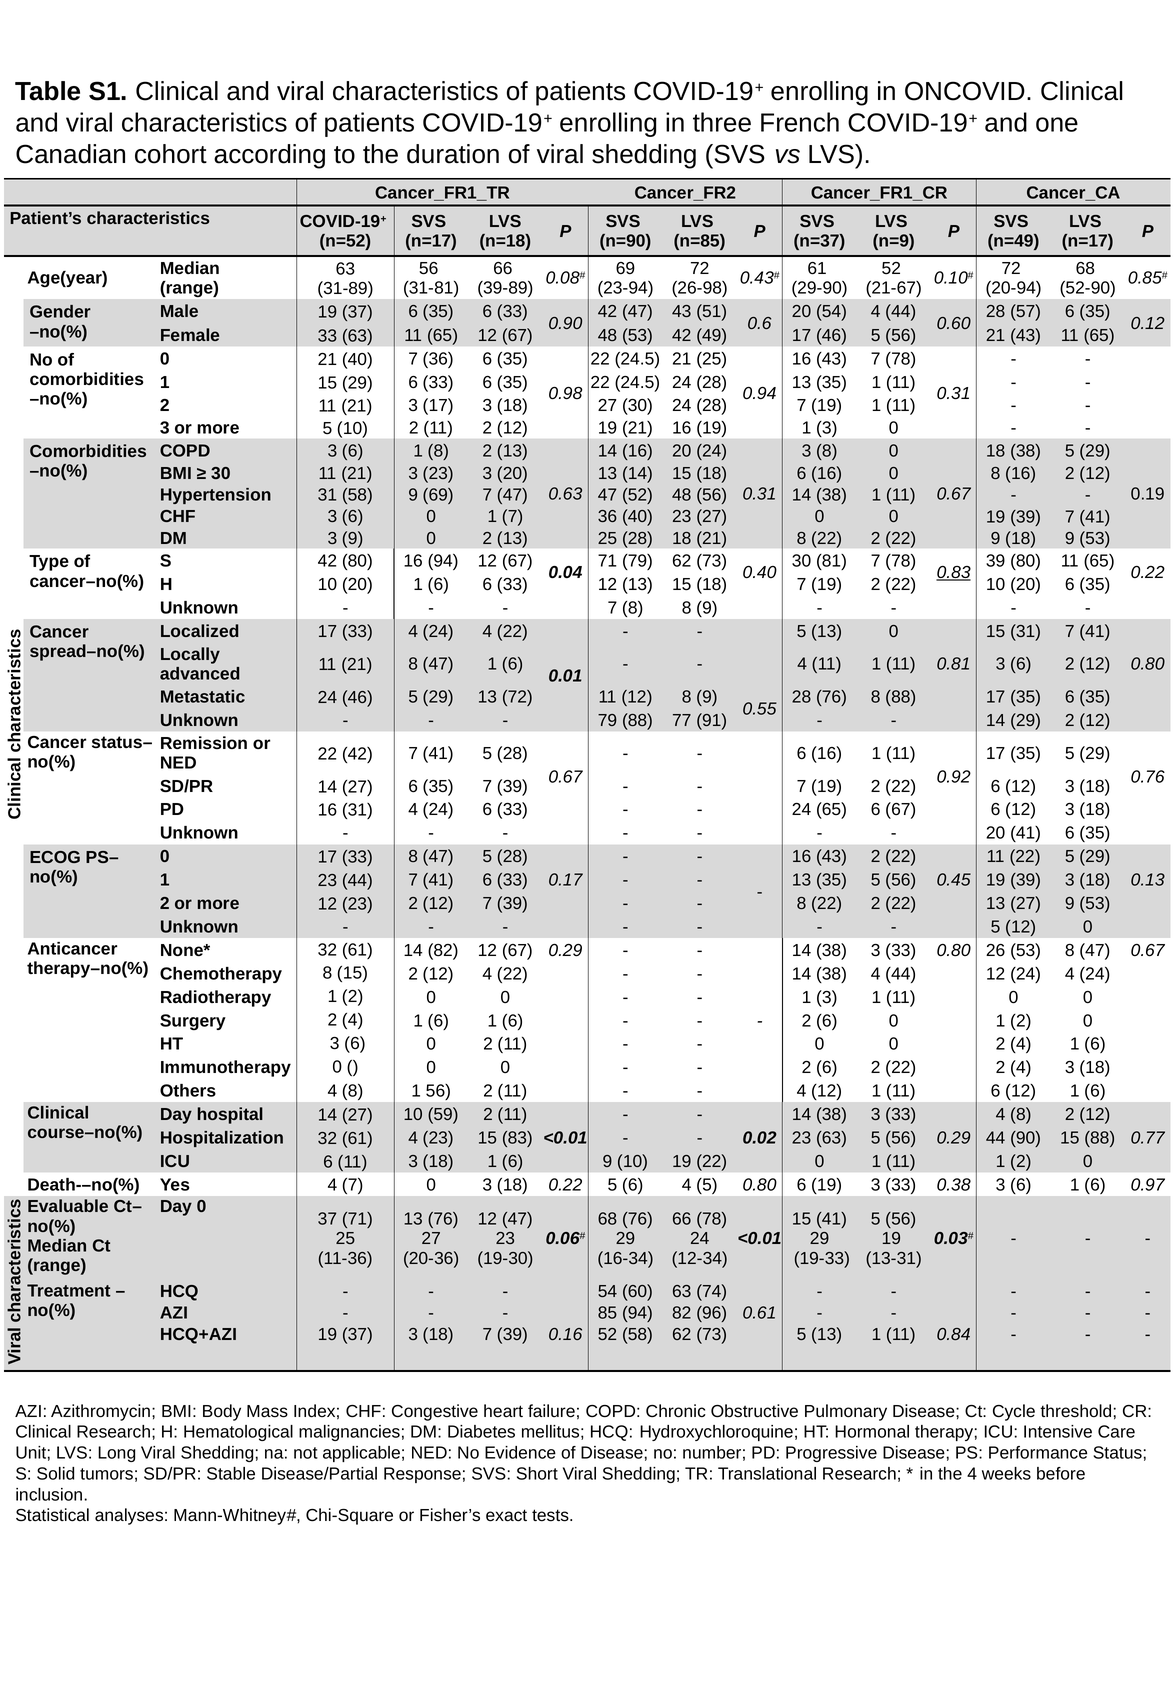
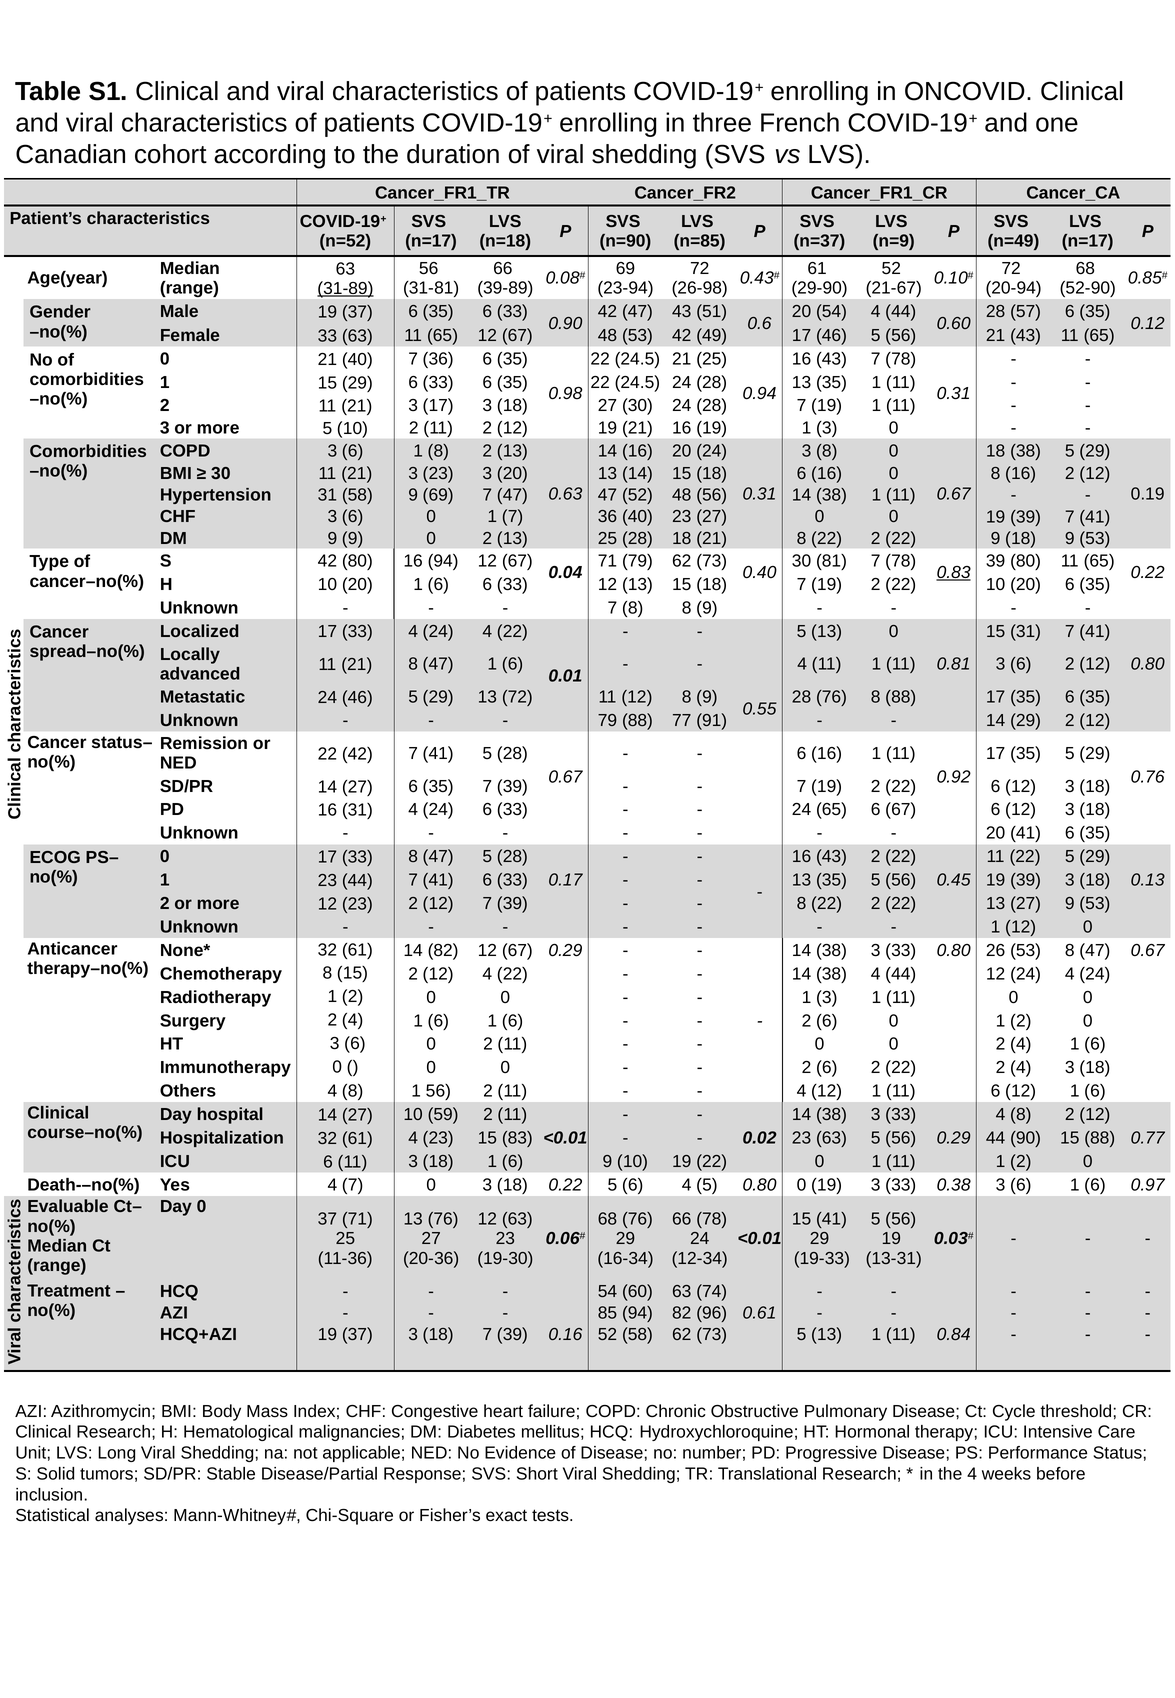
31-89 underline: none -> present
DM 3: 3 -> 9
5 at (996, 927): 5 -> 1
0.80 6: 6 -> 0
12 47: 47 -> 63
